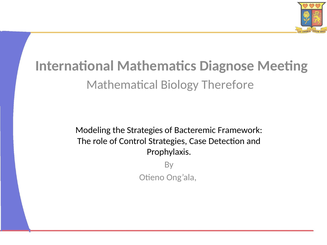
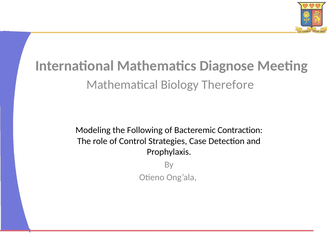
the Strategies: Strategies -> Following
Framework: Framework -> Contraction
